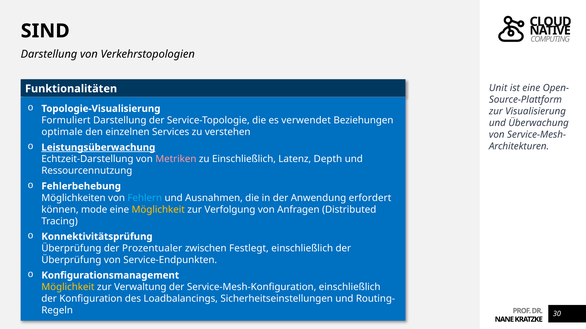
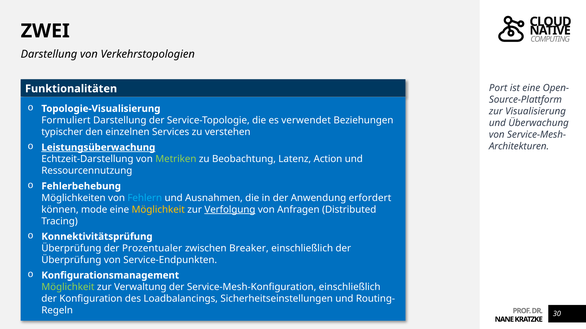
SIND: SIND -> ZWEI
Unit: Unit -> Port
optimale: optimale -> typischer
Metriken colour: pink -> light green
zu Einschließlich: Einschließlich -> Beobachtung
Depth: Depth -> Action
Verfolgung underline: none -> present
Festlegt: Festlegt -> Breaker
Möglichkeit at (68, 288) colour: yellow -> light green
